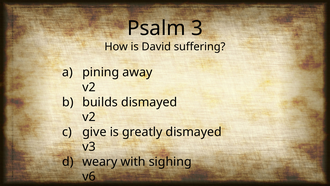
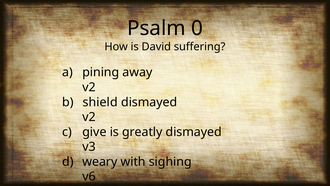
3: 3 -> 0
builds: builds -> shield
